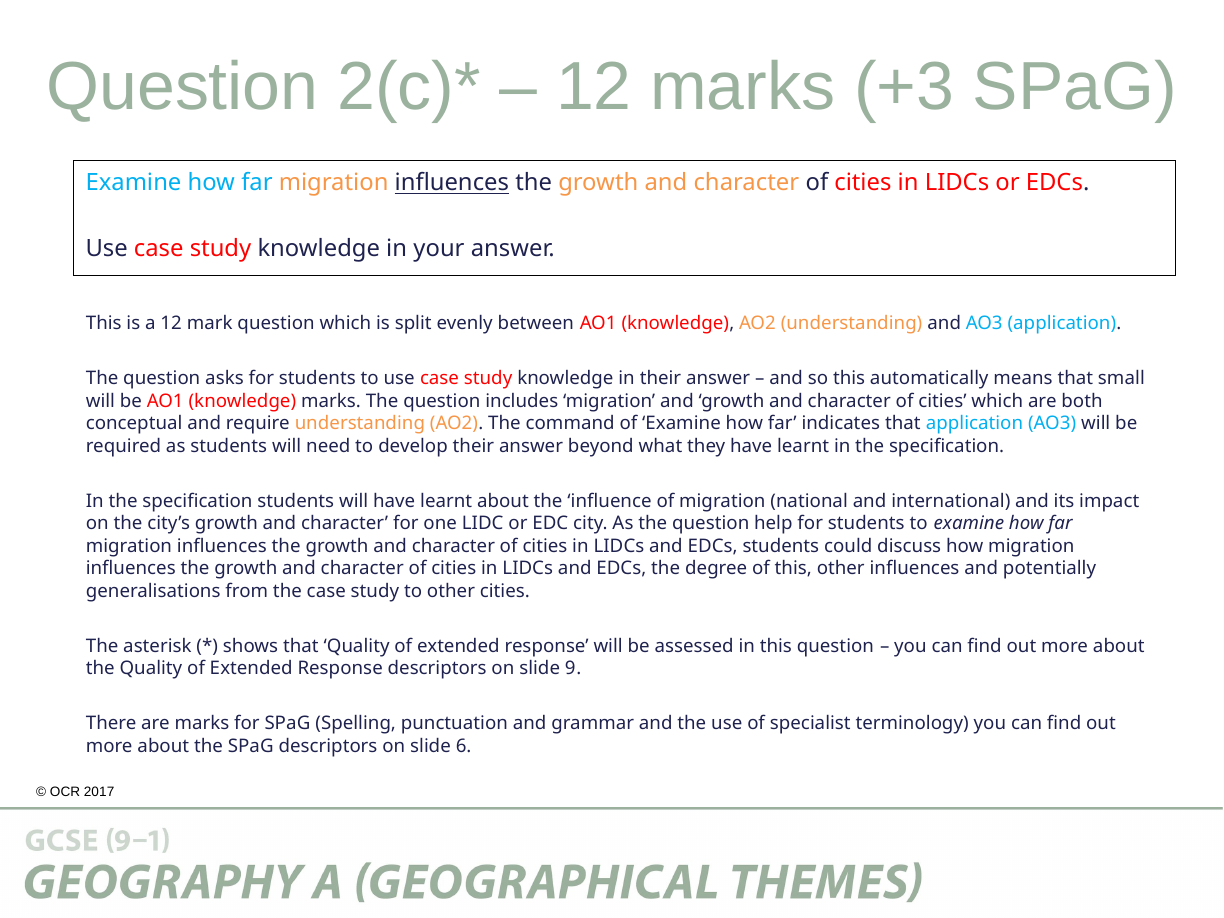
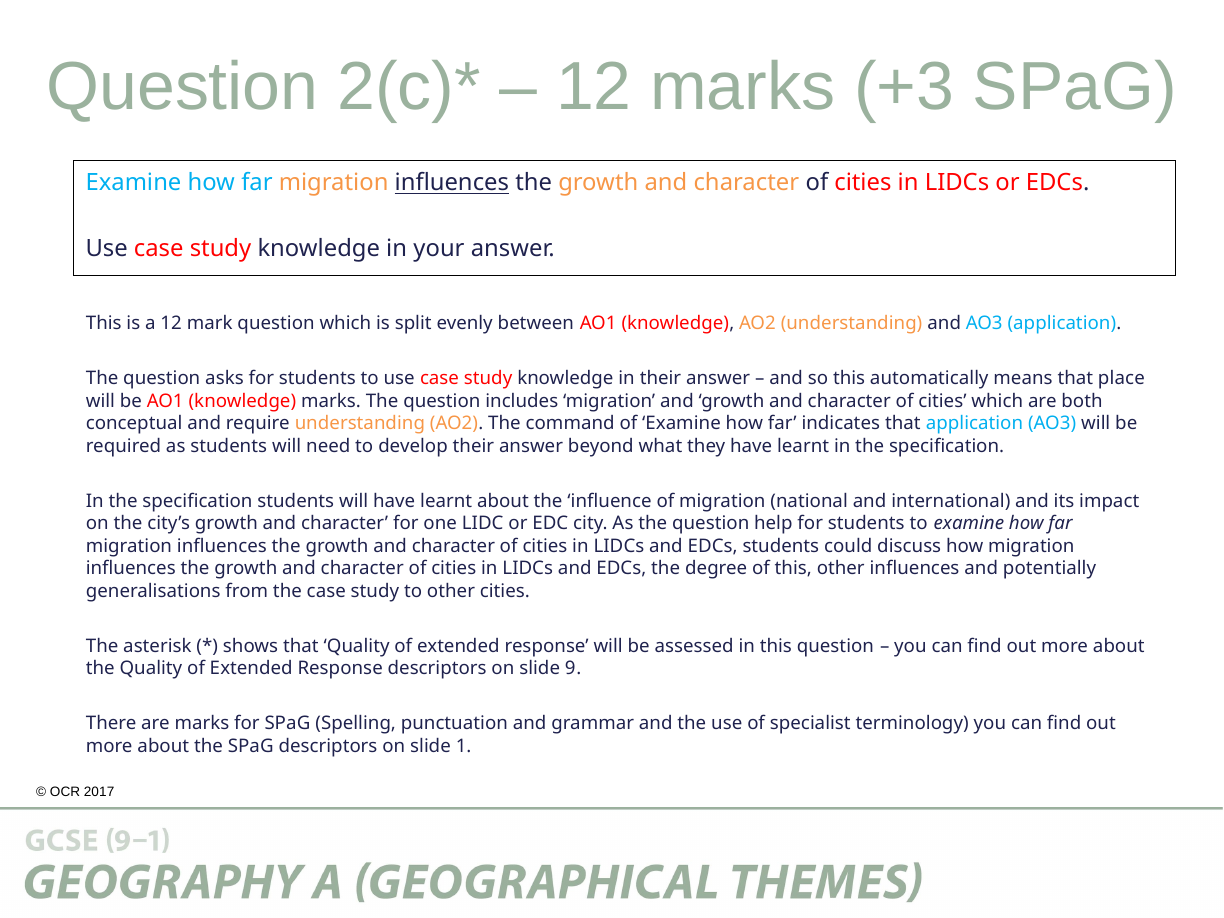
small: small -> place
6: 6 -> 1
